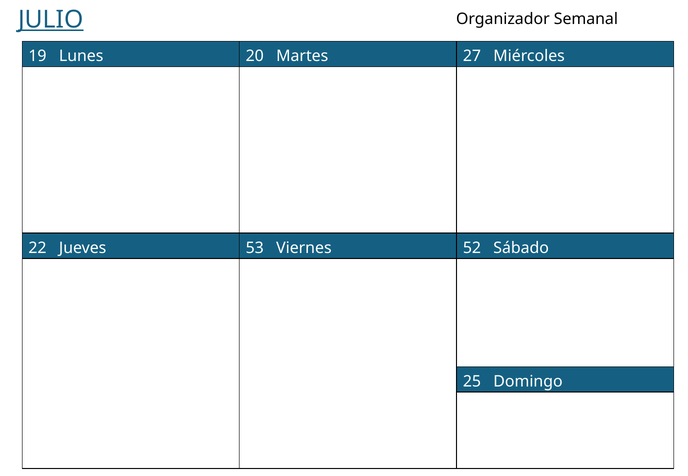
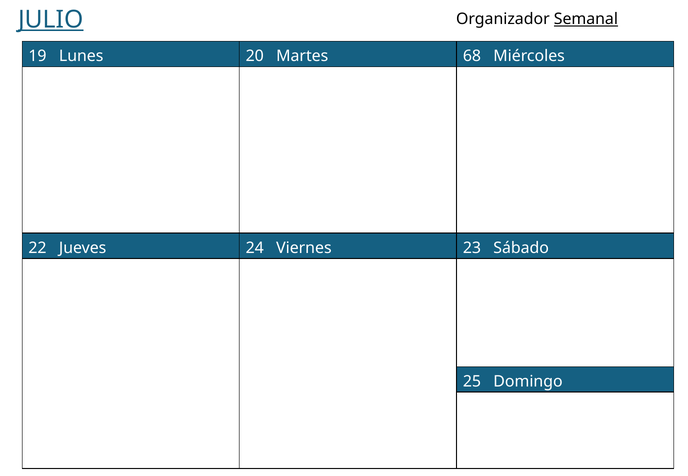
Semanal underline: none -> present
27: 27 -> 68
53: 53 -> 24
52: 52 -> 23
